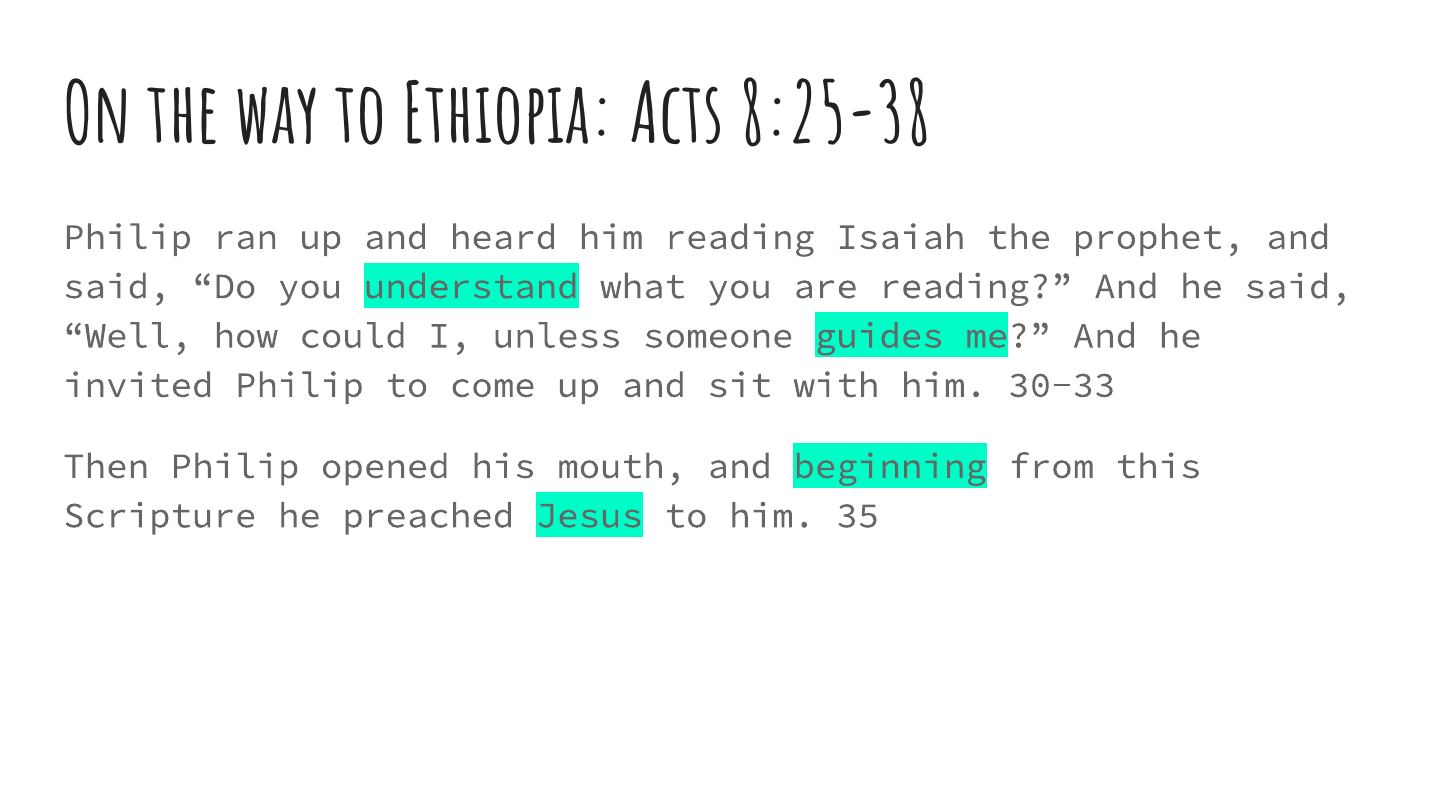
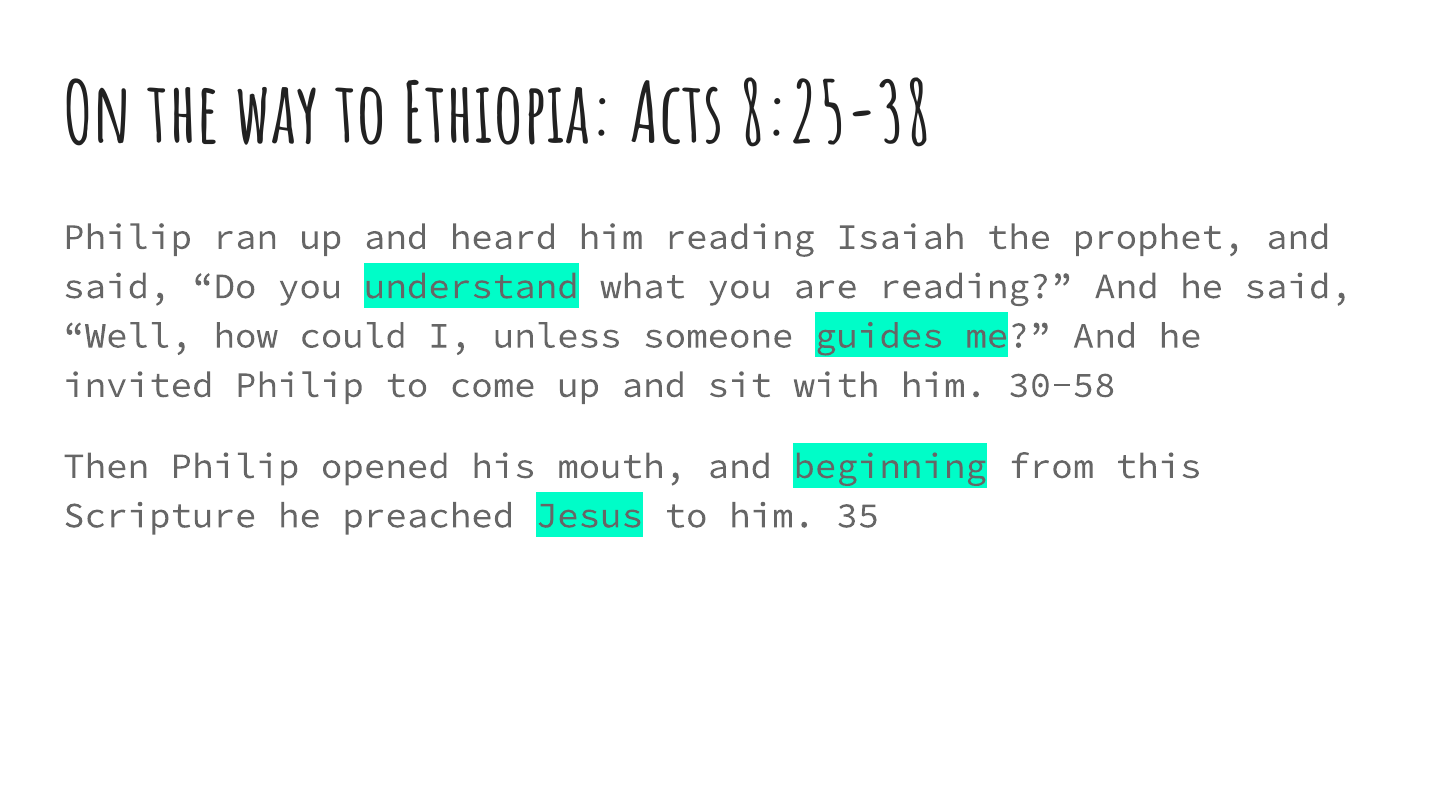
30-33: 30-33 -> 30-58
